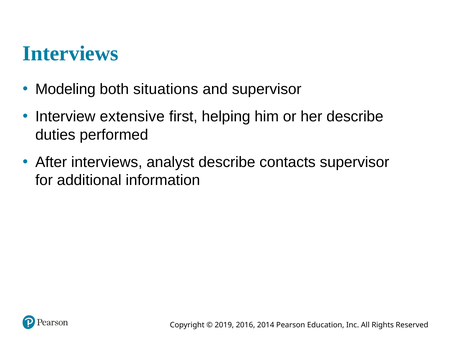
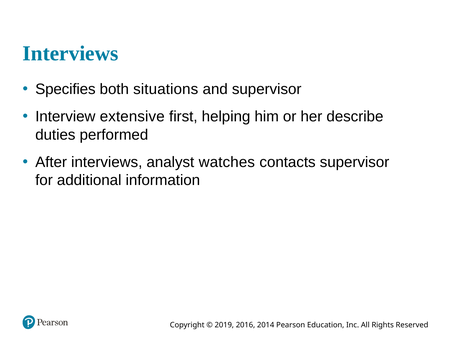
Modeling: Modeling -> Specifies
analyst describe: describe -> watches
